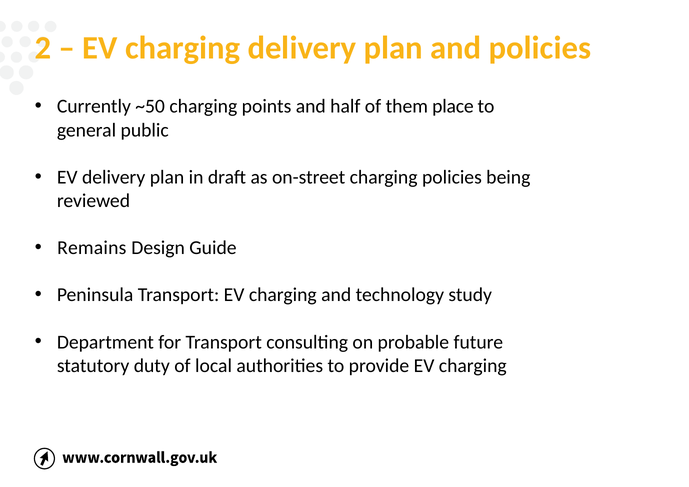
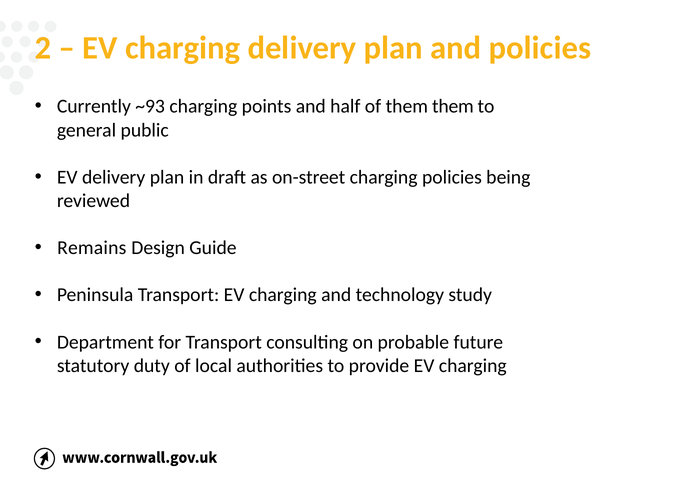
~50: ~50 -> ~93
them place: place -> them
